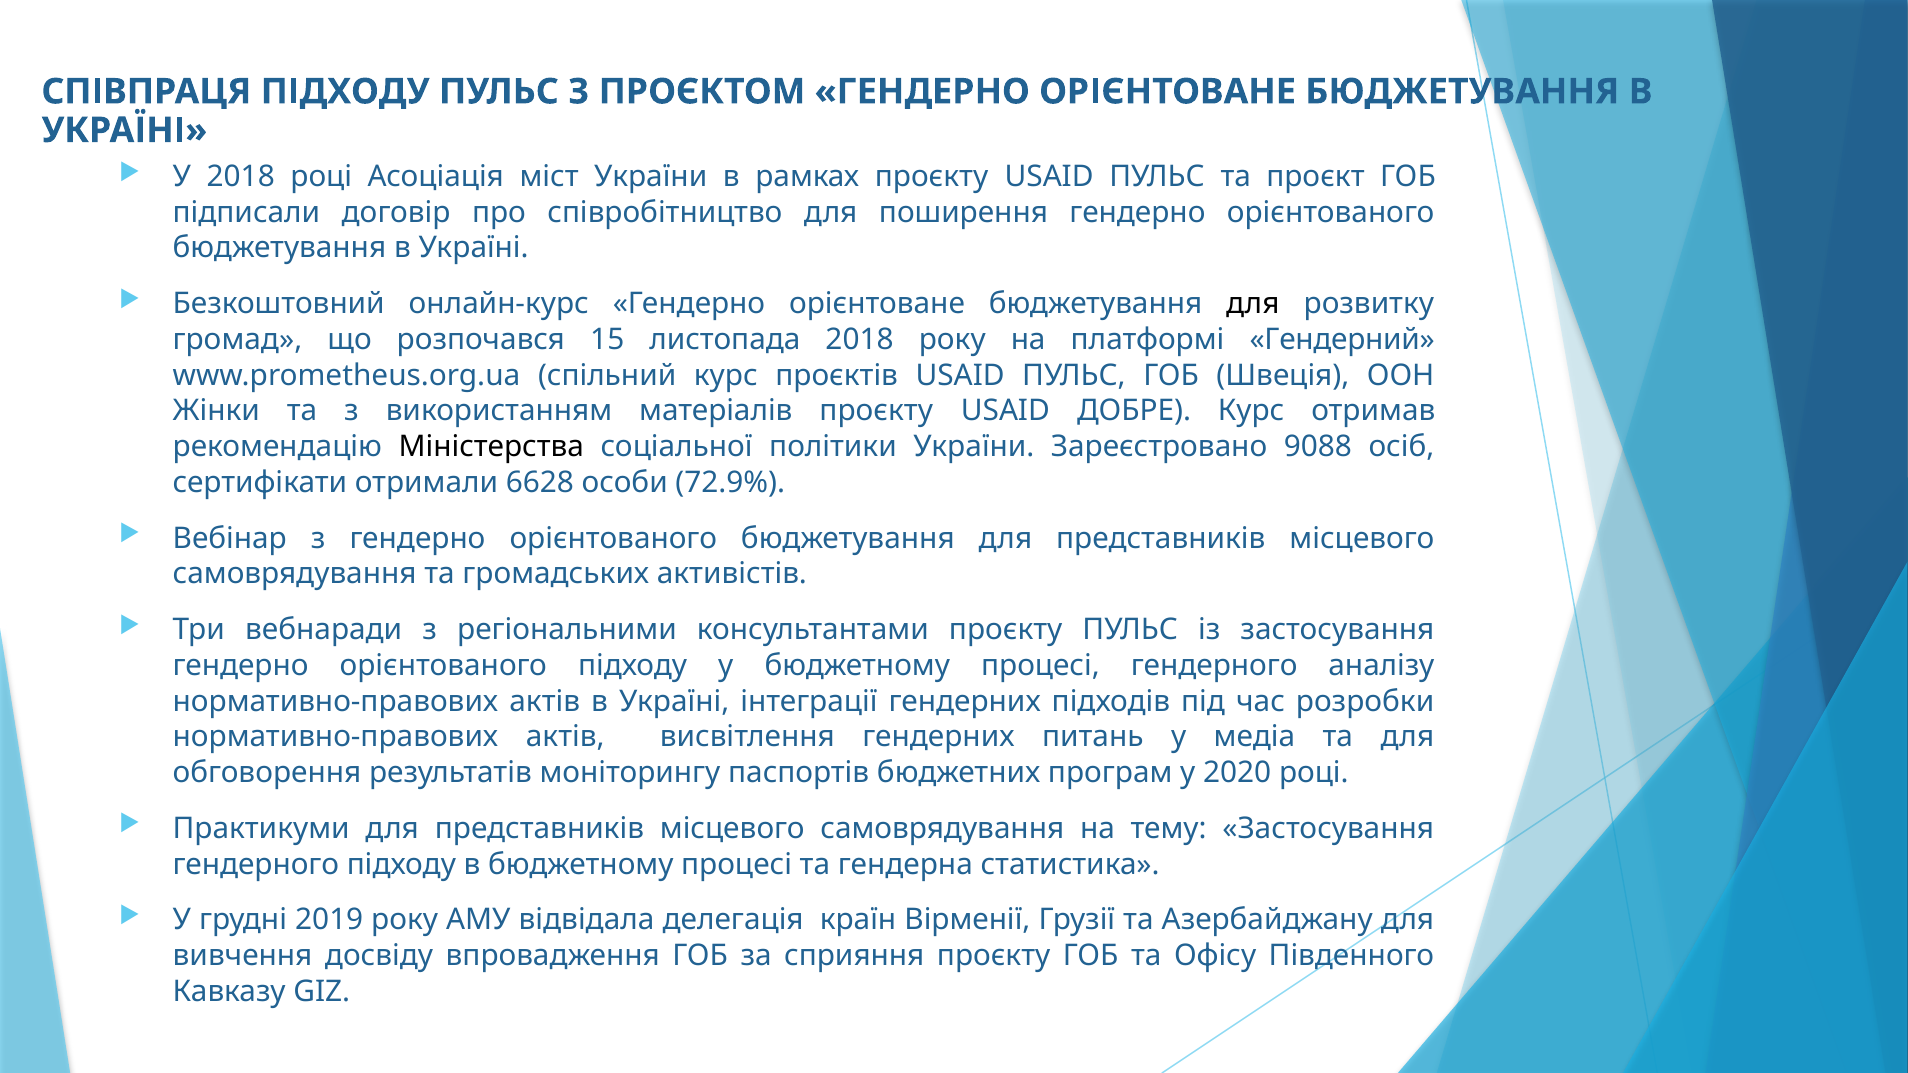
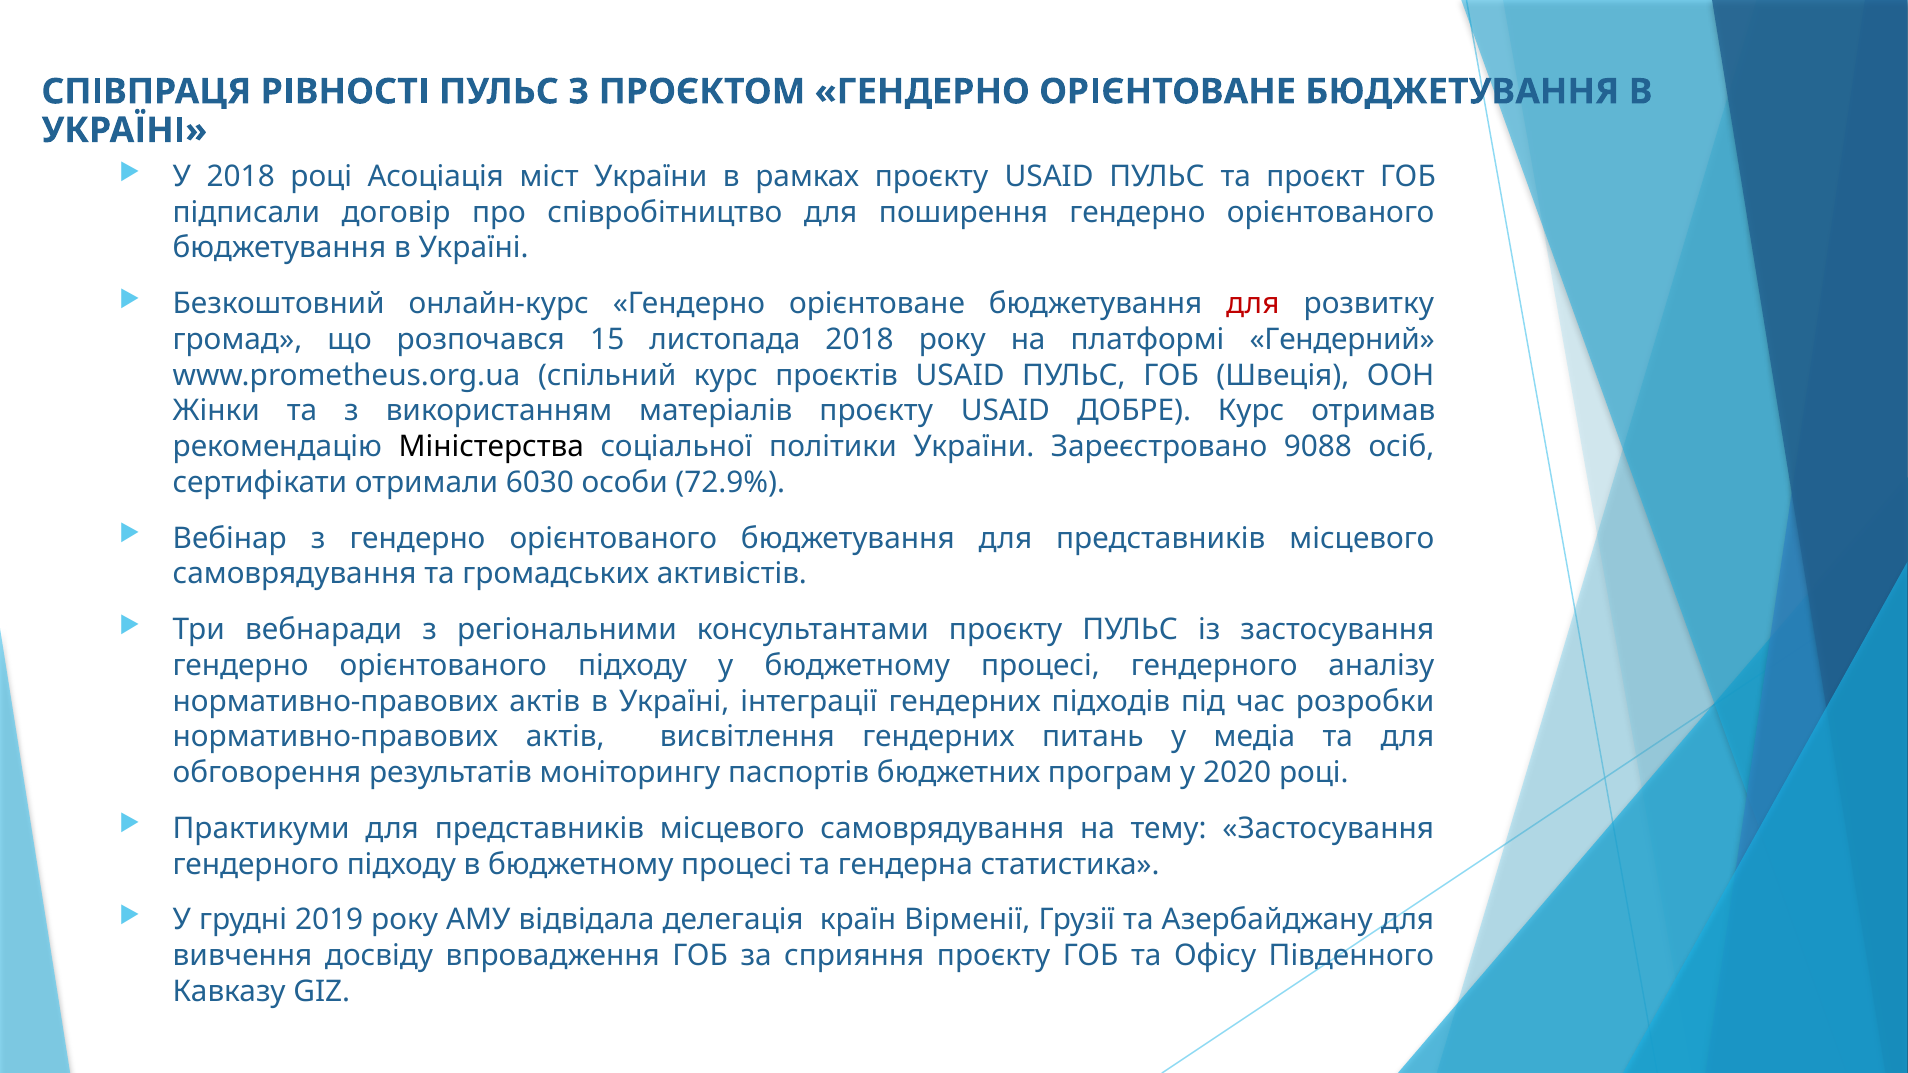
СПІВПРАЦЯ ПІДХОДУ: ПІДХОДУ -> РІВНОСТІ
для at (1253, 304) colour: black -> red
6628: 6628 -> 6030
